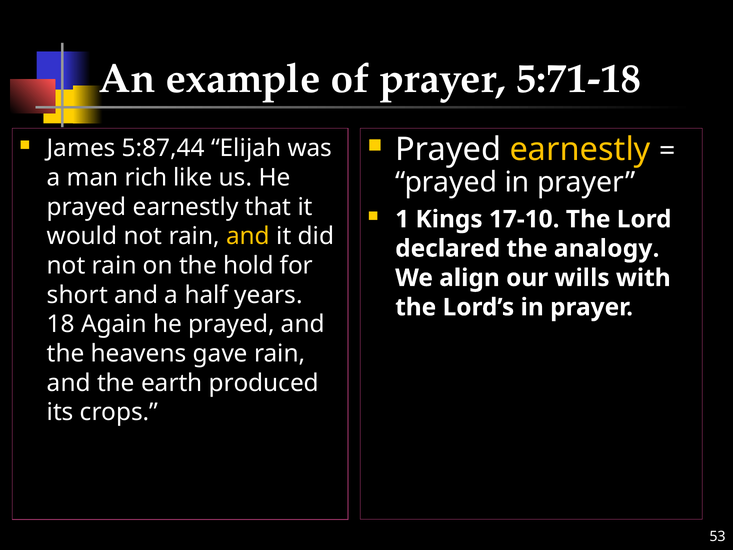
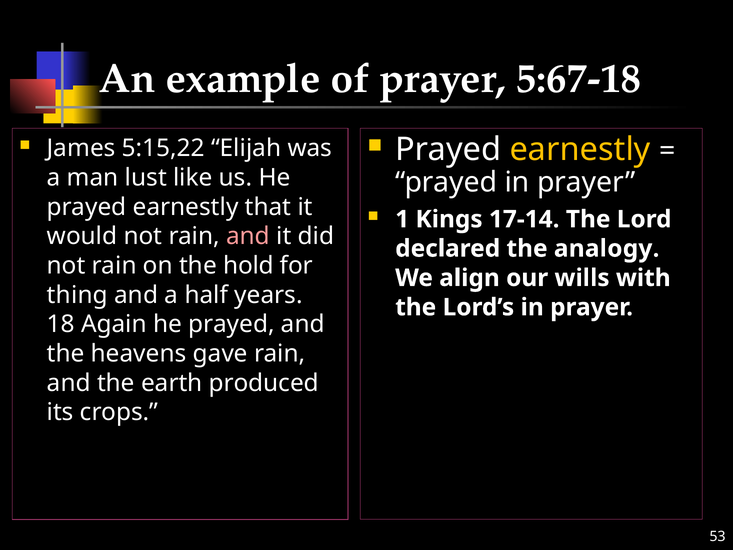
5:71-18: 5:71-18 -> 5:67-18
5:87,44: 5:87,44 -> 5:15,22
rich: rich -> lust
17-10: 17-10 -> 17-14
and at (248, 236) colour: yellow -> pink
short: short -> thing
